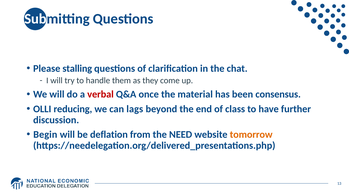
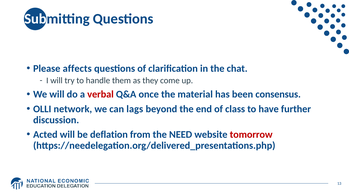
stalling: stalling -> affects
reducing: reducing -> network
Begin: Begin -> Acted
tomorrow colour: orange -> red
